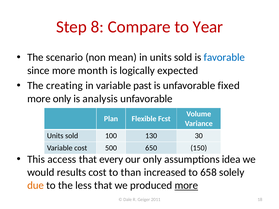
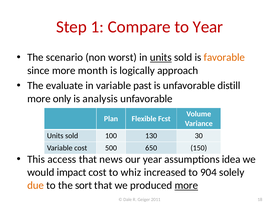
8: 8 -> 1
mean: mean -> worst
units at (161, 57) underline: none -> present
favorable colour: blue -> orange
expected: expected -> approach
creating: creating -> evaluate
fixed: fixed -> distill
every: every -> news
our only: only -> year
results: results -> impact
than: than -> whiz
658: 658 -> 904
less: less -> sort
